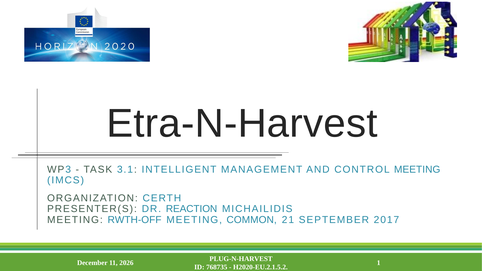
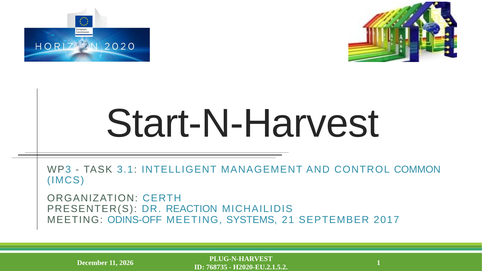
Etra-N-Harvest: Etra-N-Harvest -> Start-N-Harvest
CONTROL MEETING: MEETING -> COMMON
RWTH-OFF: RWTH-OFF -> ODINS-OFF
COMMON: COMMON -> SYSTEMS
